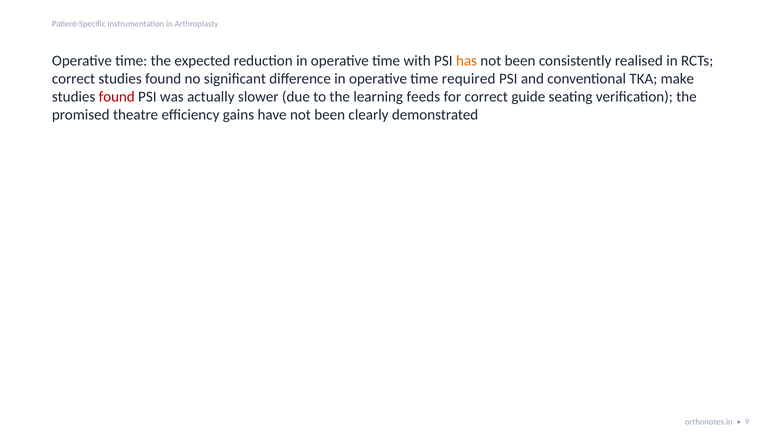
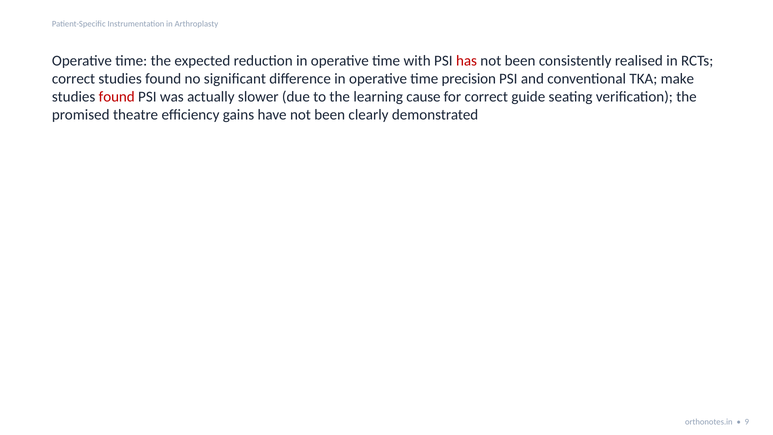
has colour: orange -> red
required: required -> precision
feeds: feeds -> cause
